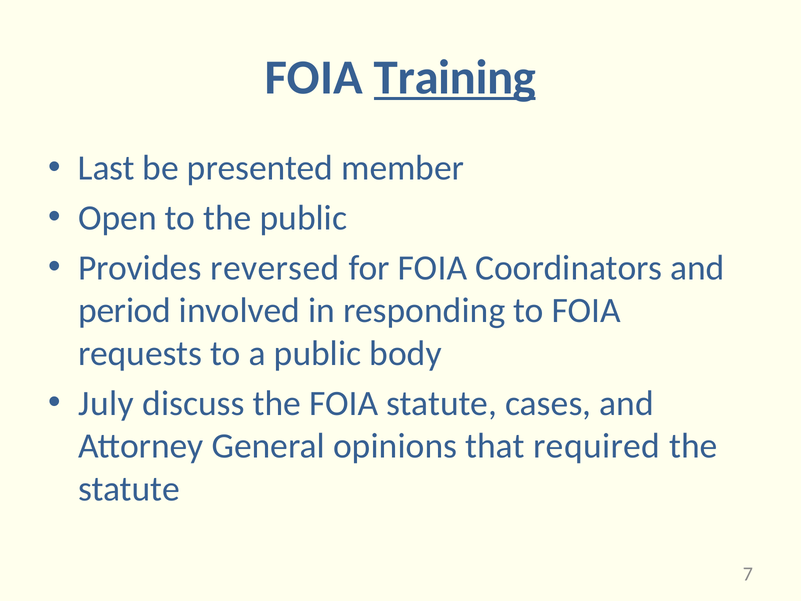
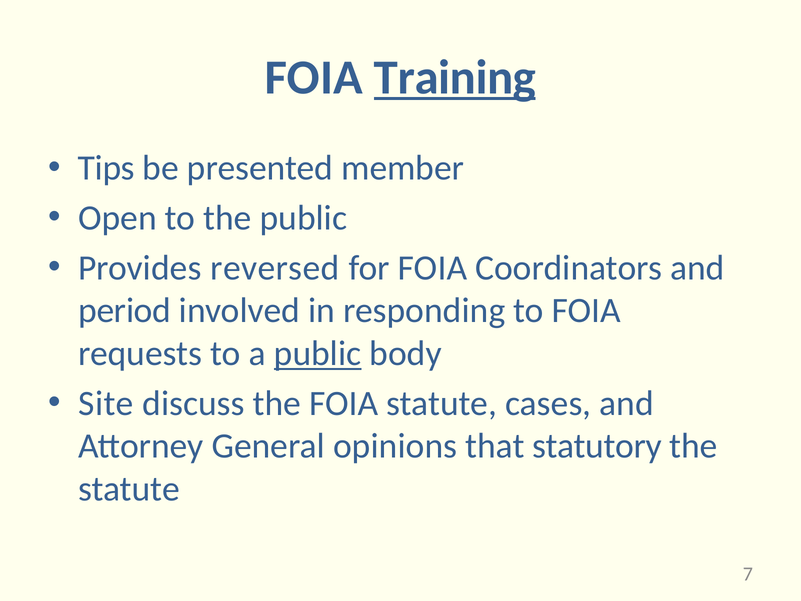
Last: Last -> Tips
public at (318, 353) underline: none -> present
July: July -> Site
required: required -> statutory
